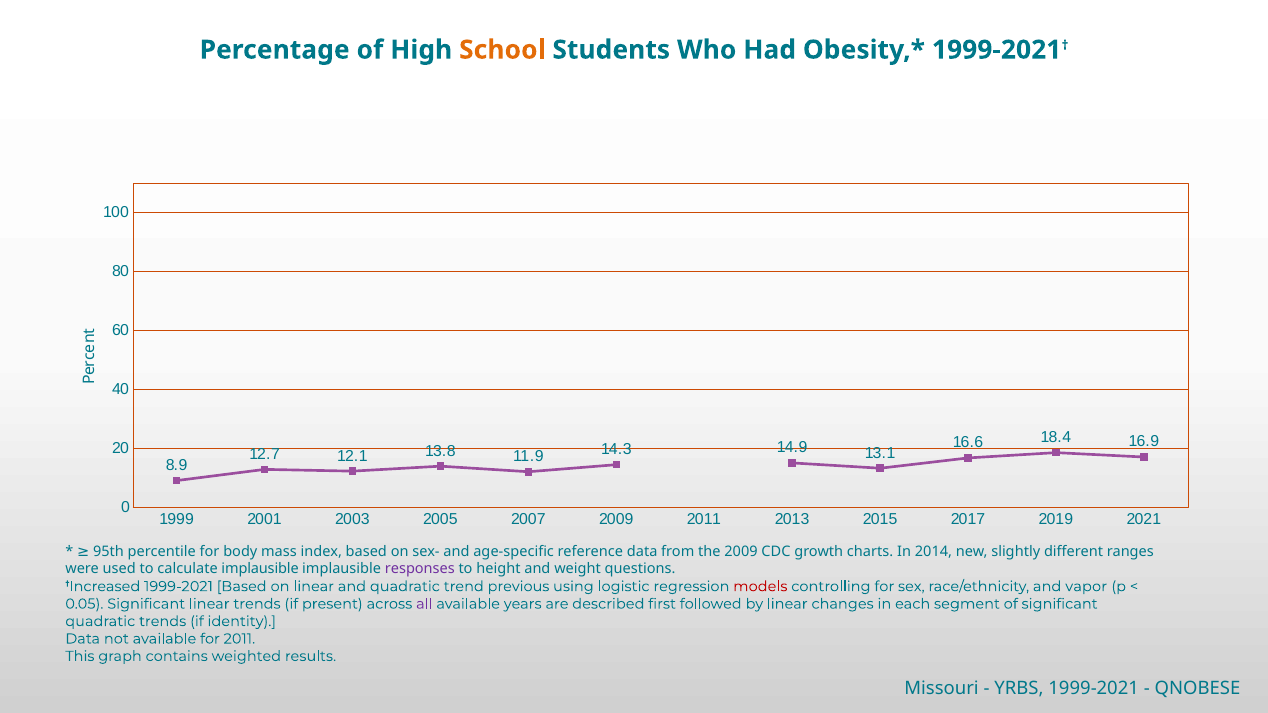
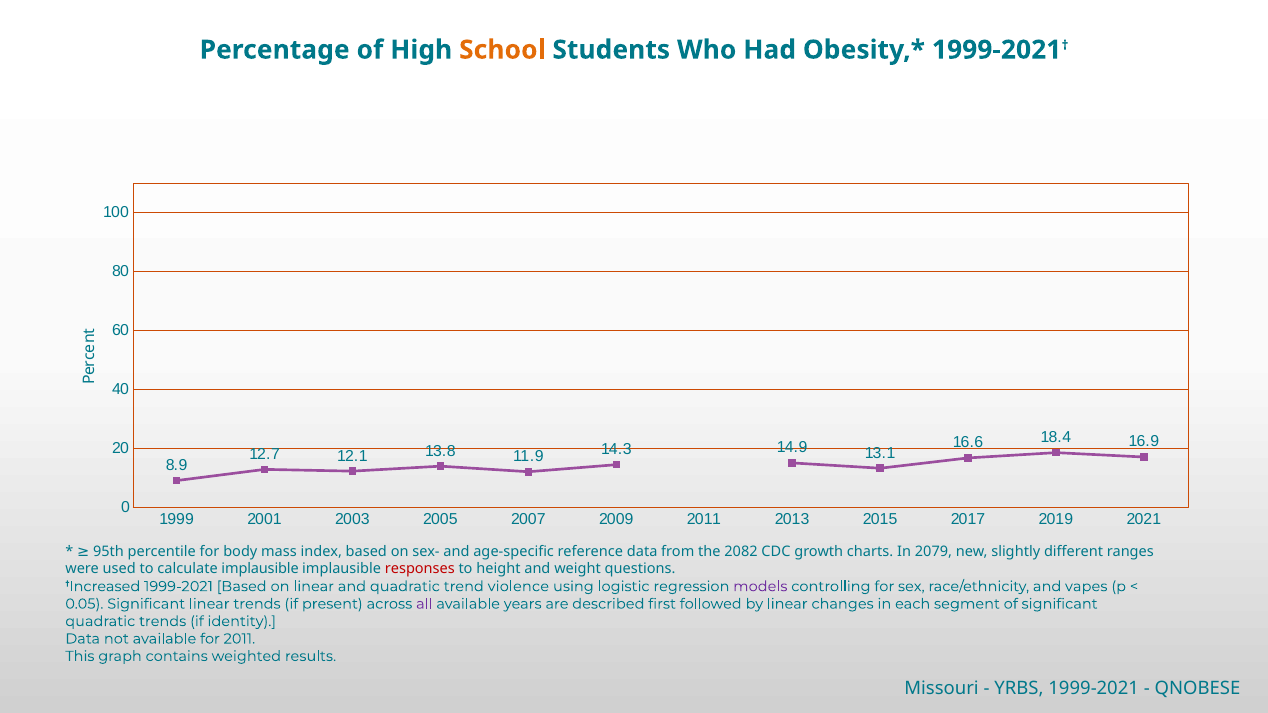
the 2009: 2009 -> 2082
2014: 2014 -> 2079
responses colour: purple -> red
previous: previous -> violence
models colour: red -> purple
vapor: vapor -> vapes
